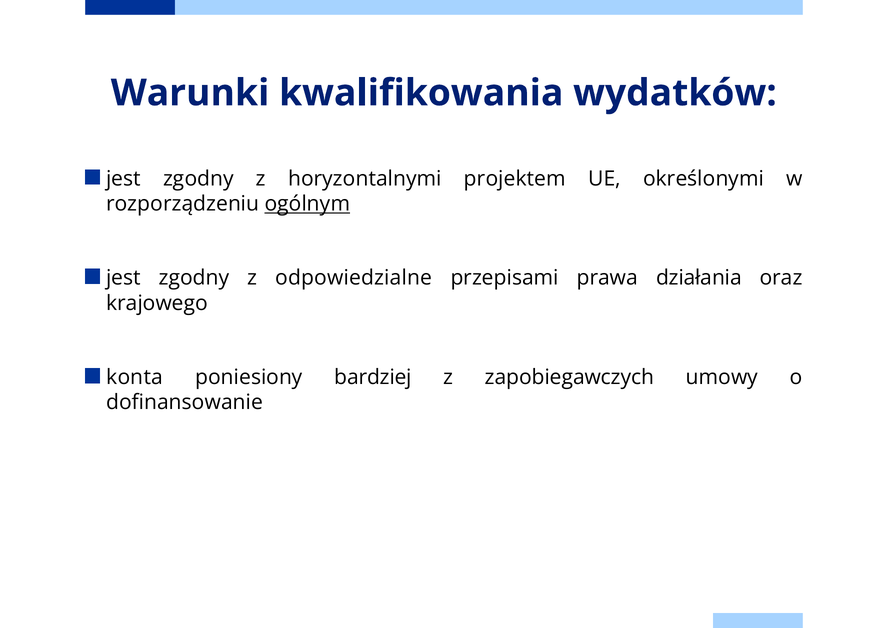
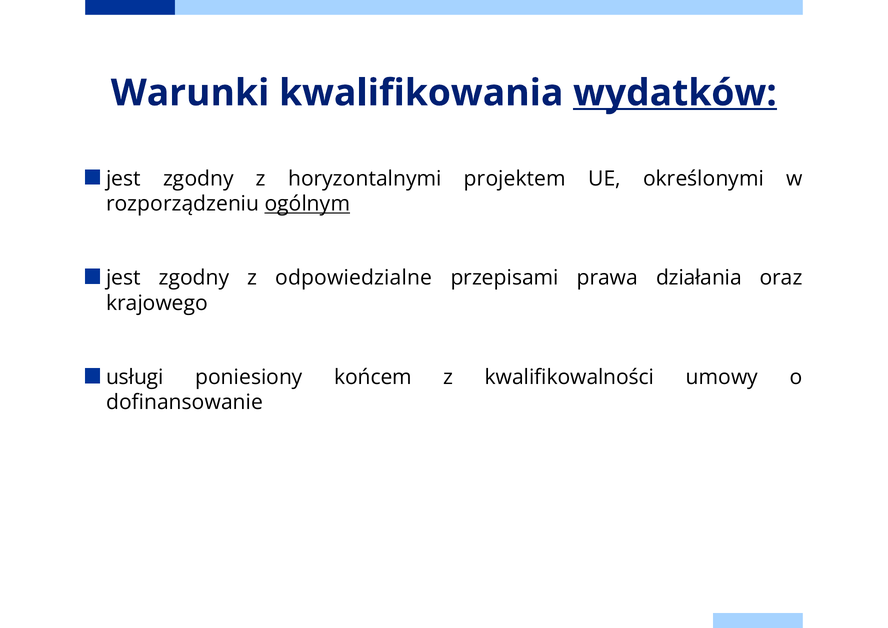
wydatków underline: none -> present
konta: konta -> usługi
bardziej: bardziej -> końcem
zapobiegawczych: zapobiegawczych -> kwalifikowalności
